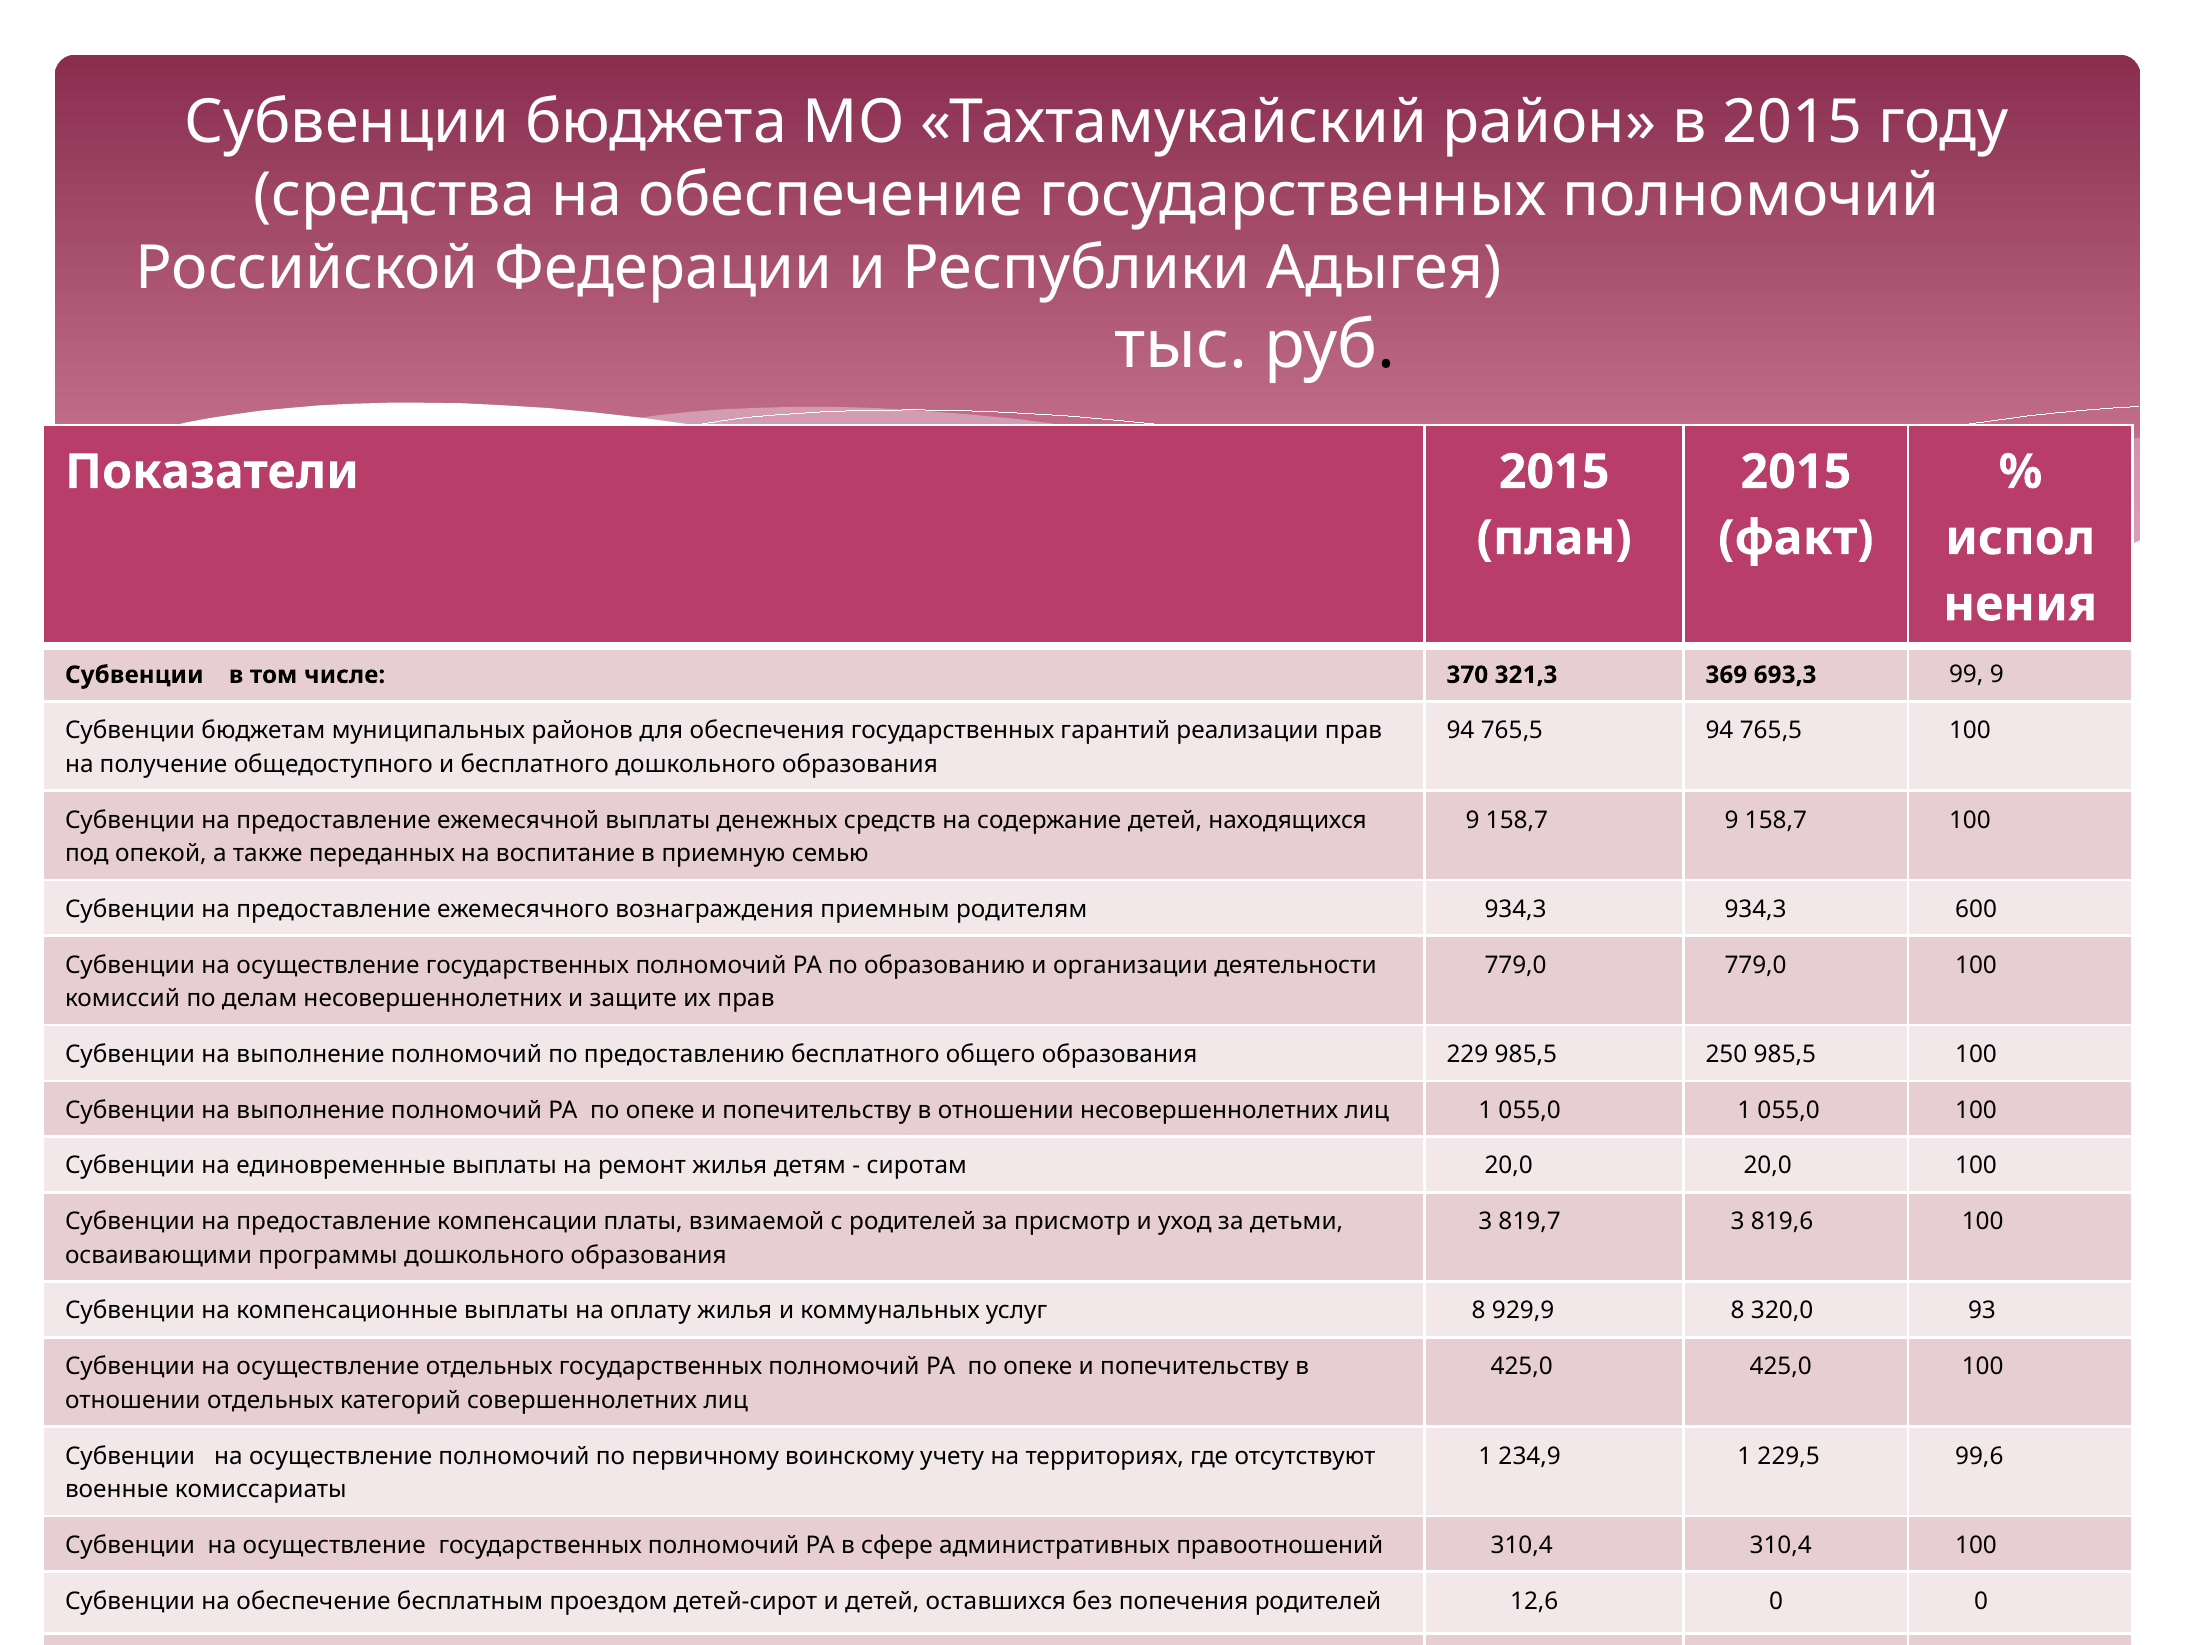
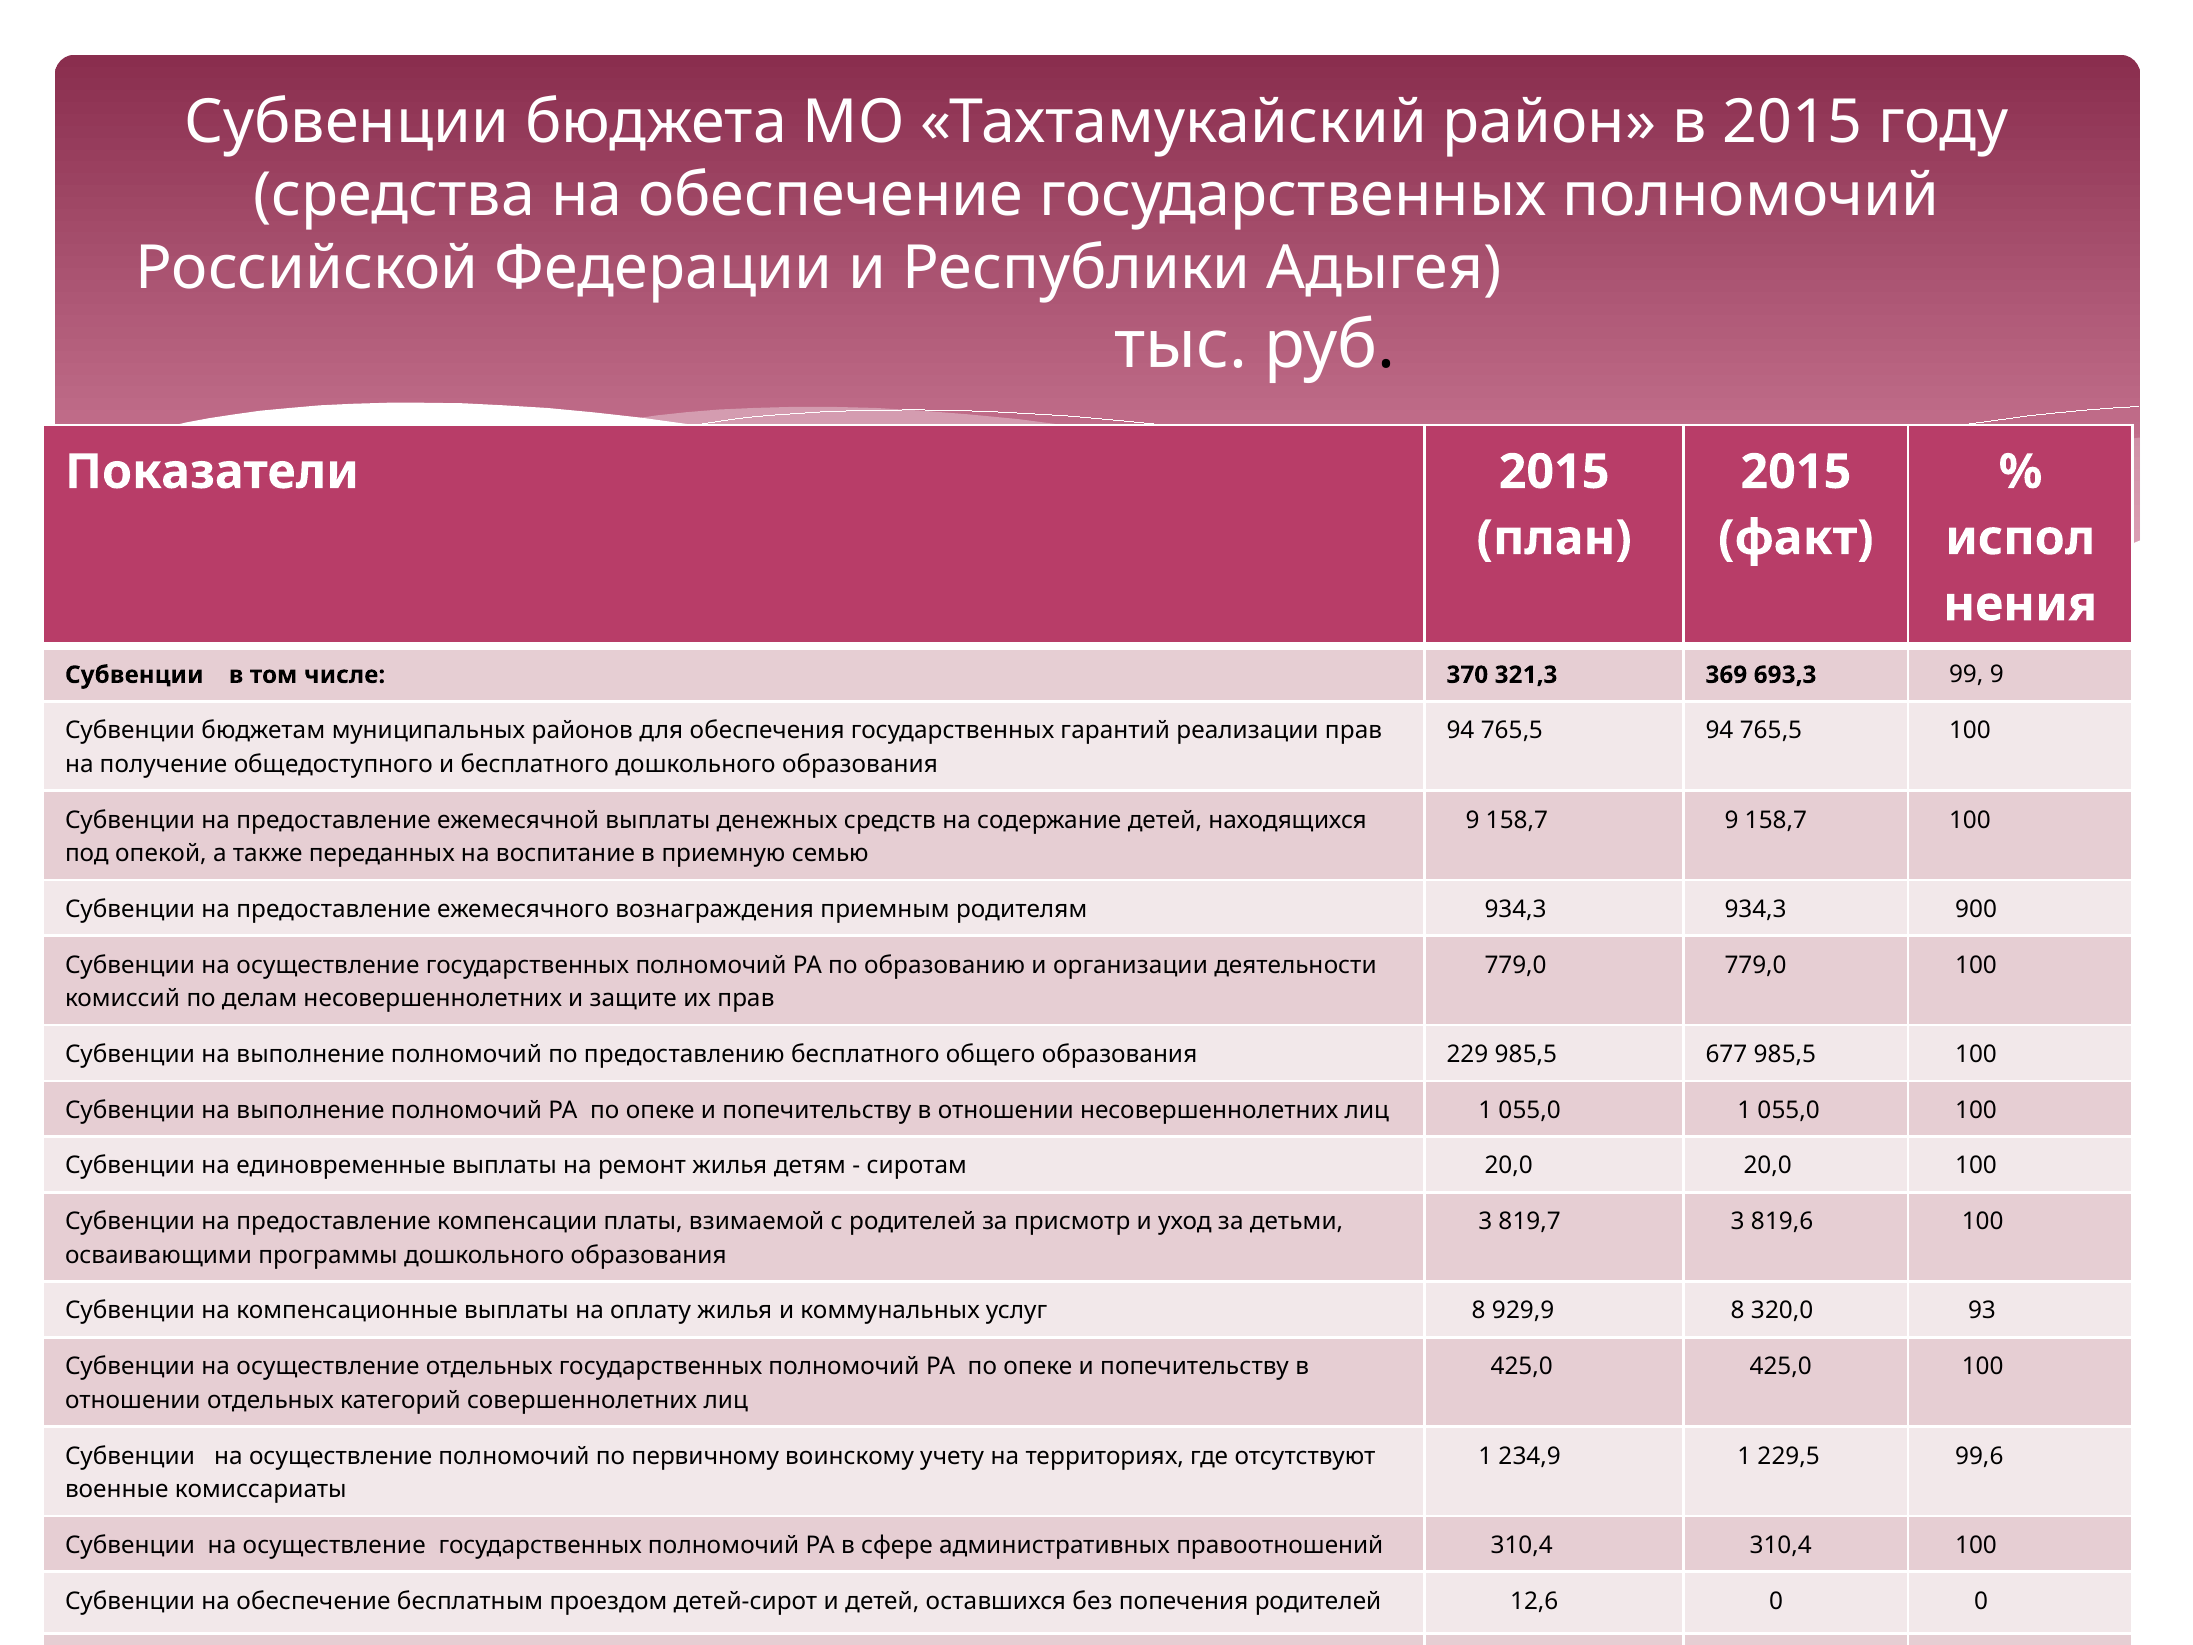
600: 600 -> 900
250: 250 -> 677
